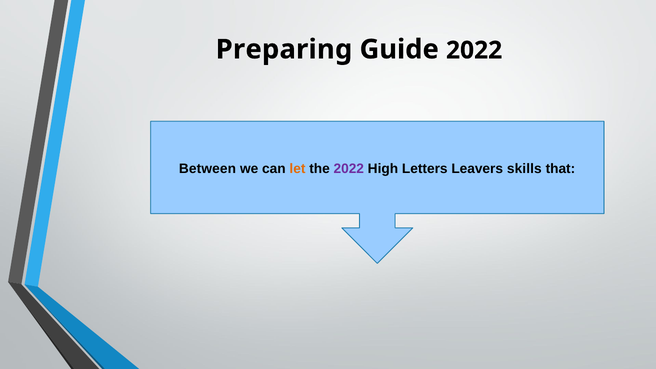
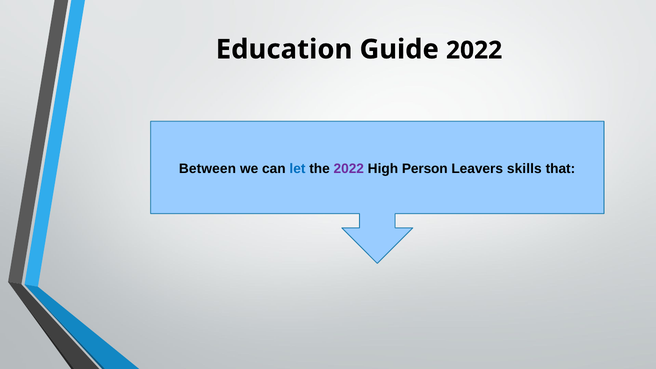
Preparing: Preparing -> Education
let colour: orange -> blue
Letters: Letters -> Person
